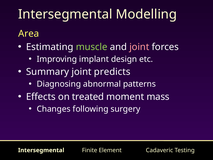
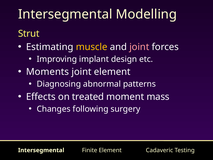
Area: Area -> Strut
muscle colour: light green -> yellow
Summary: Summary -> Moments
joint predicts: predicts -> element
